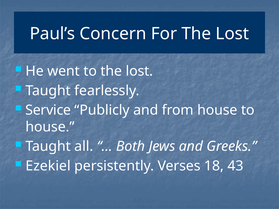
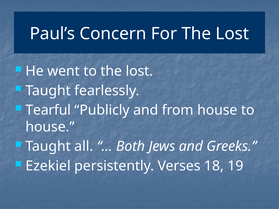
Service: Service -> Tearful
43: 43 -> 19
